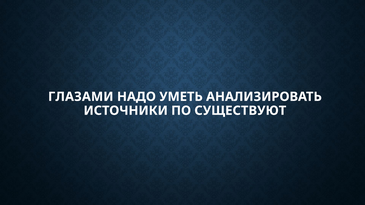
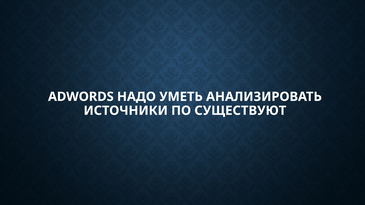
ГЛАЗАМИ: ГЛАЗАМИ -> ADWORDS
